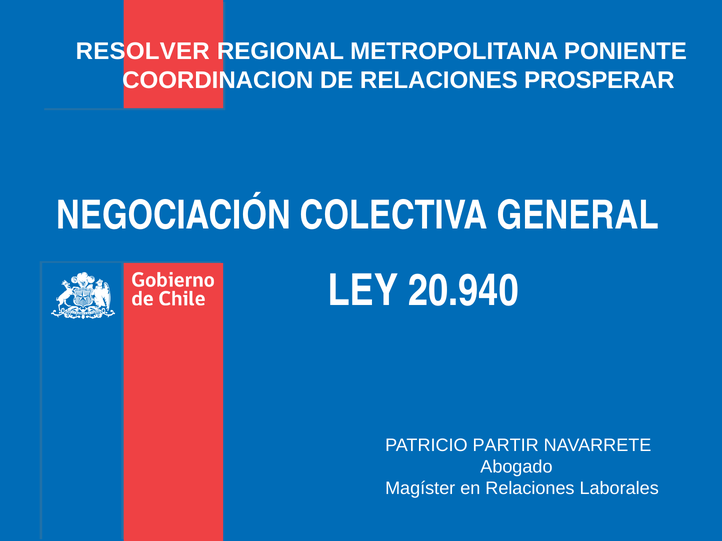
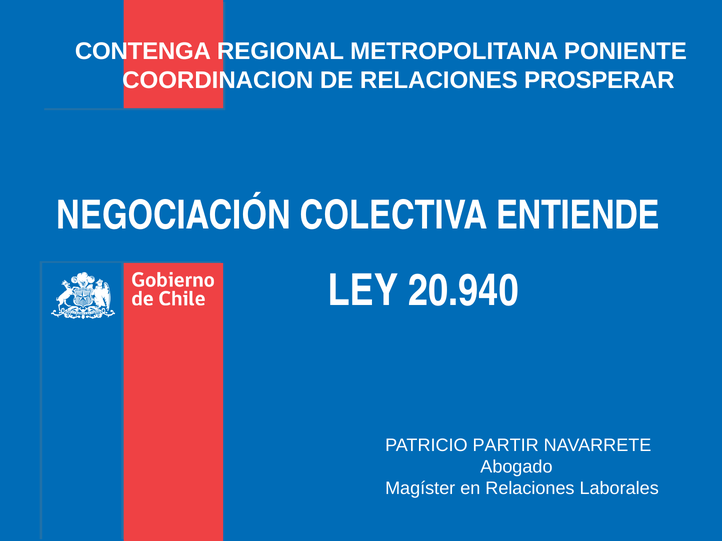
RESOLVER: RESOLVER -> CONTENGA
GENERAL: GENERAL -> ENTIENDE
